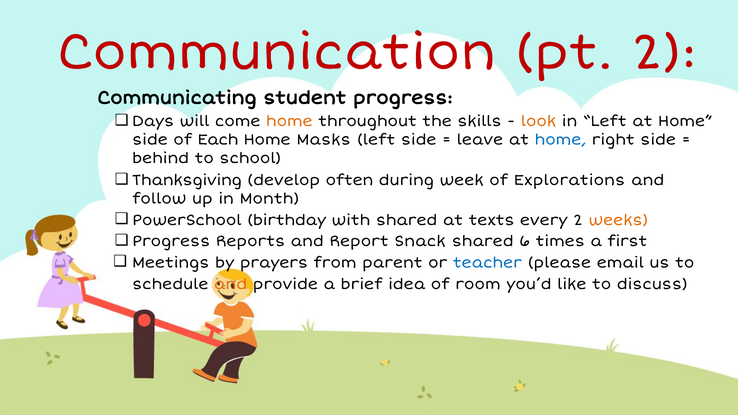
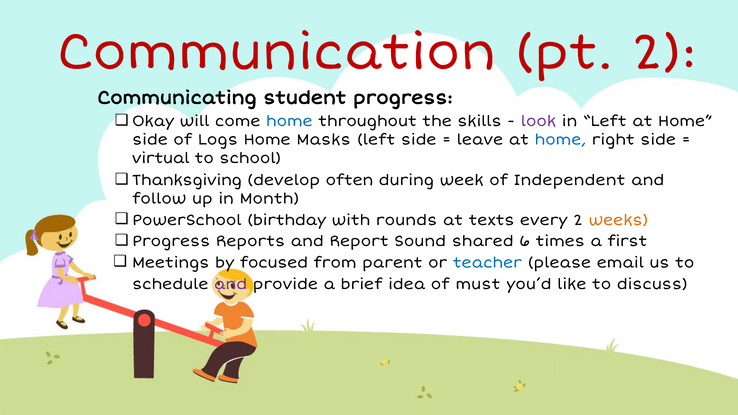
Days: Days -> Okay
home at (289, 121) colour: orange -> blue
look colour: orange -> purple
Each: Each -> Logs
behind: behind -> virtual
Explorations: Explorations -> Independent
with shared: shared -> rounds
Snack: Snack -> Sound
prayers: prayers -> focused
and at (231, 284) colour: orange -> purple
room: room -> must
